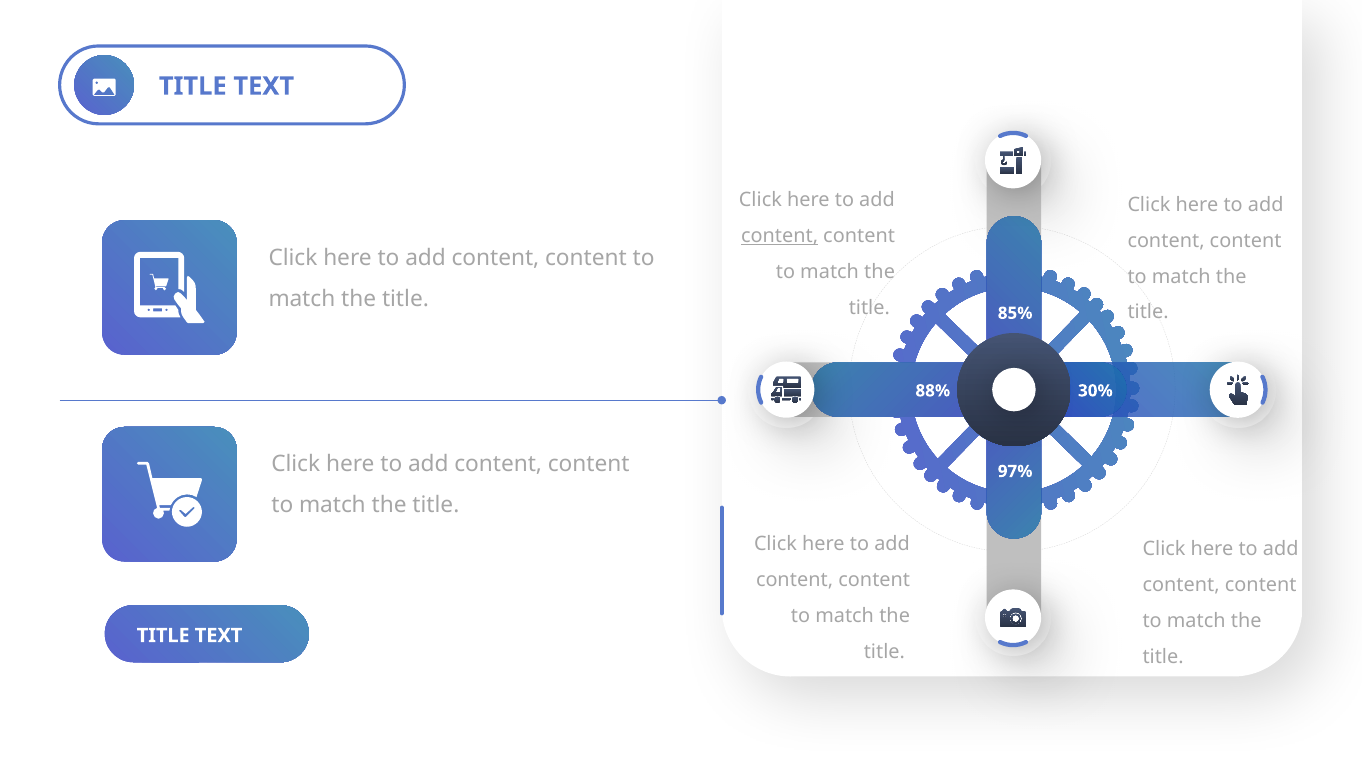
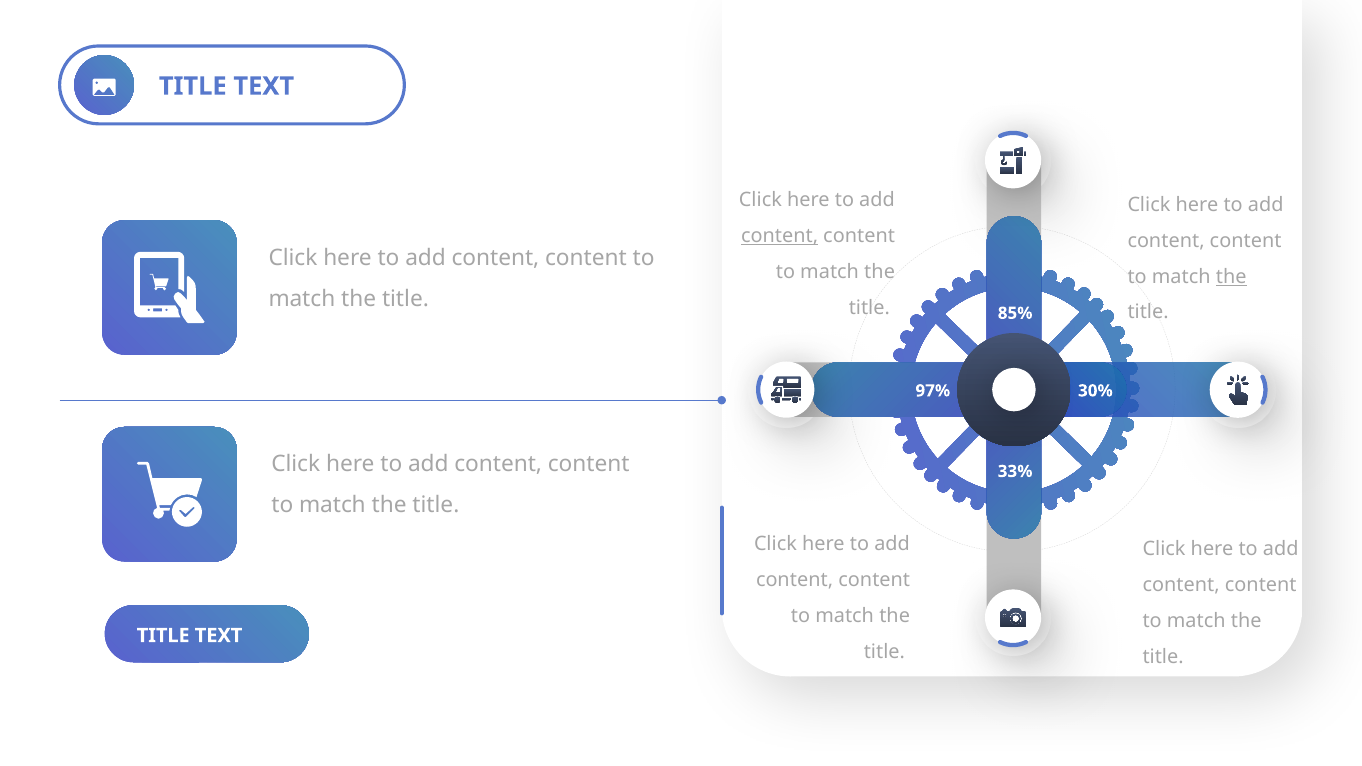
the at (1231, 277) underline: none -> present
88%: 88% -> 97%
97%: 97% -> 33%
